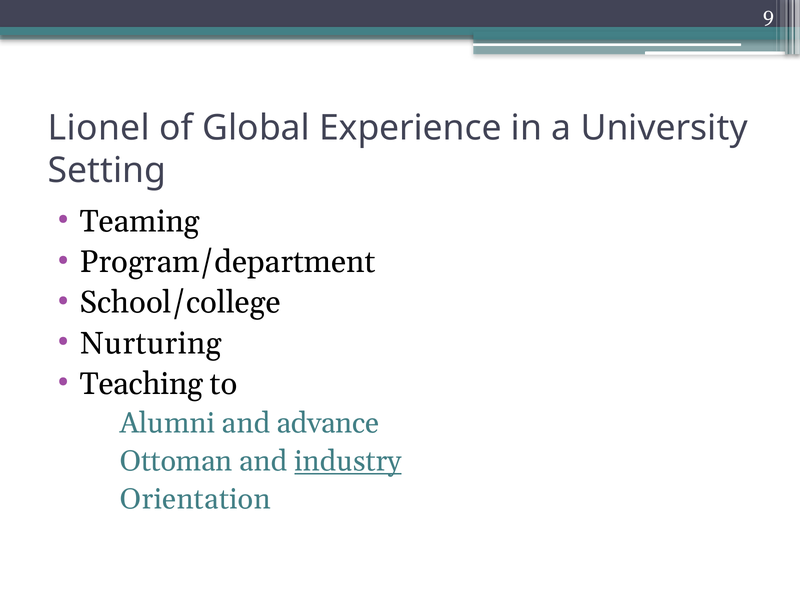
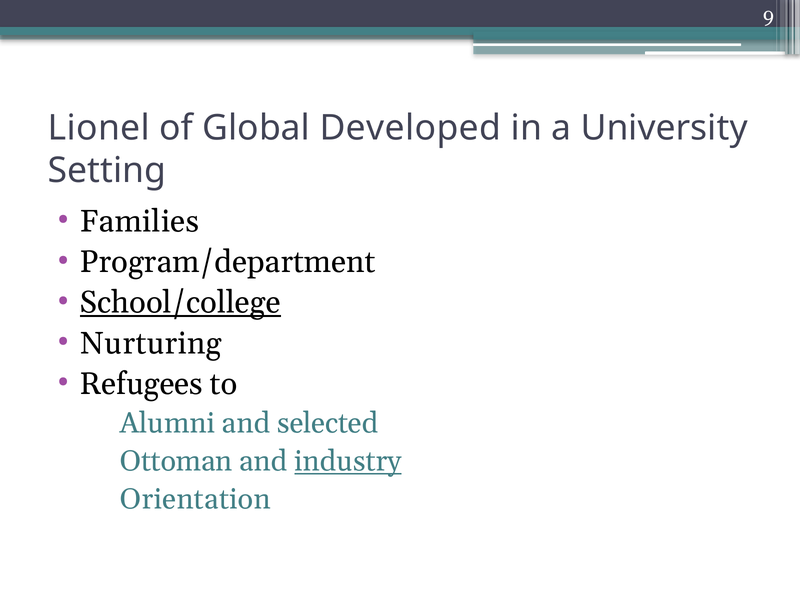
Experience: Experience -> Developed
Teaming: Teaming -> Families
School/college underline: none -> present
Teaching: Teaching -> Refugees
advance: advance -> selected
